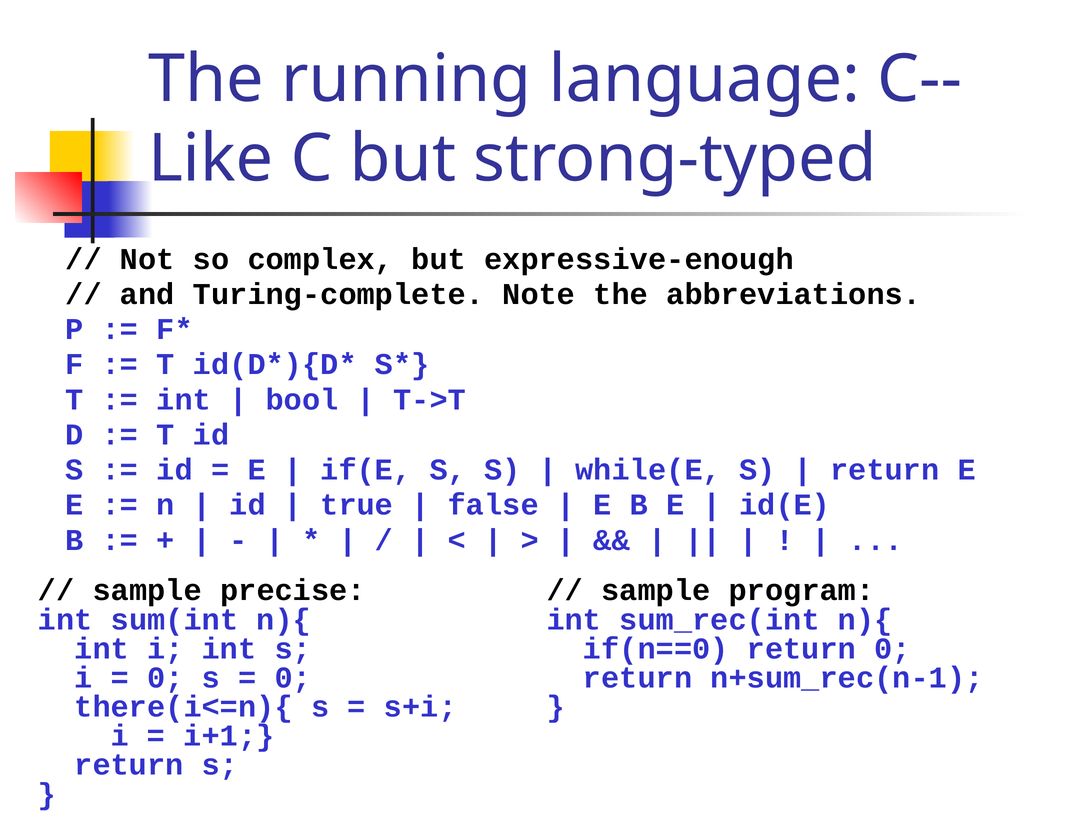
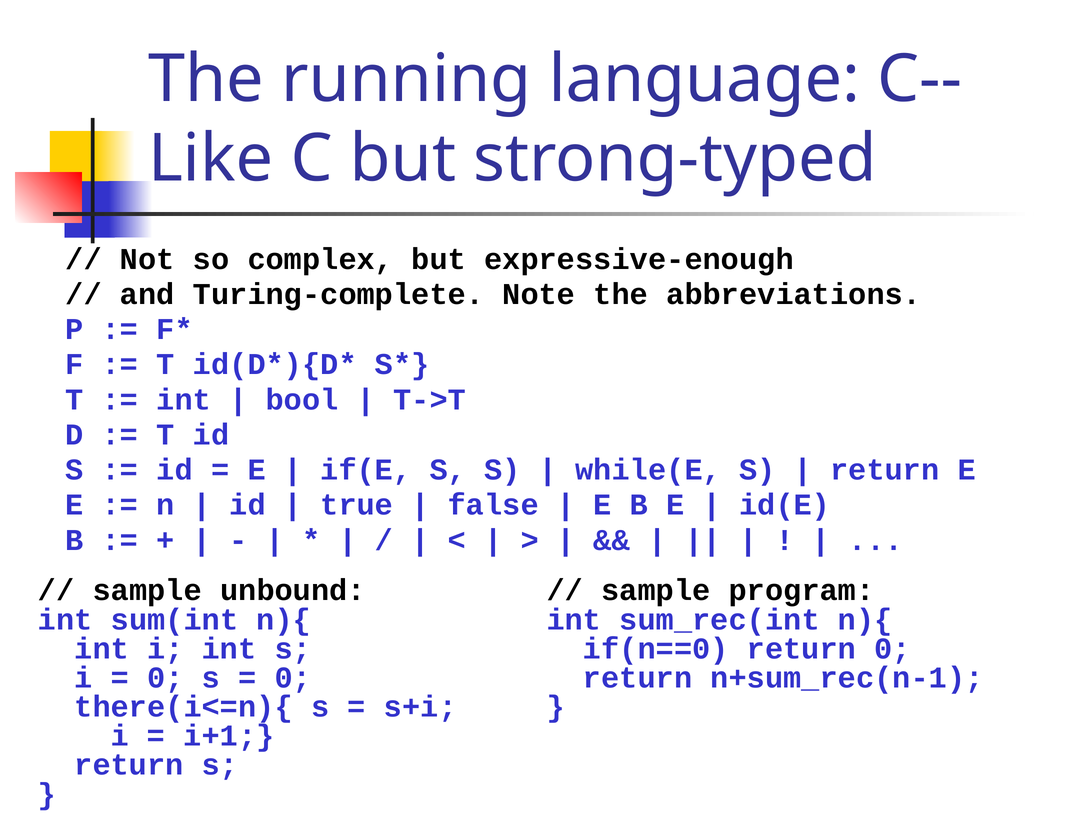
precise: precise -> unbound
